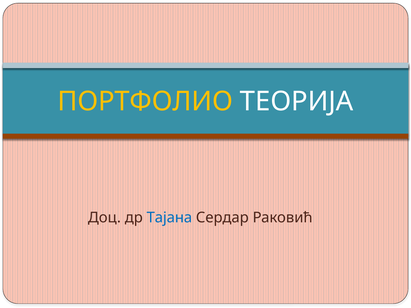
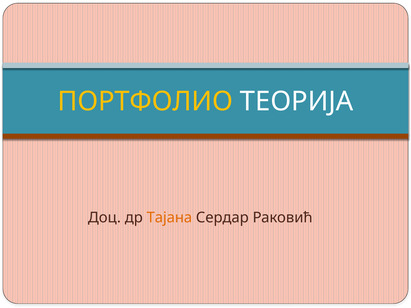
Тајана colour: blue -> orange
